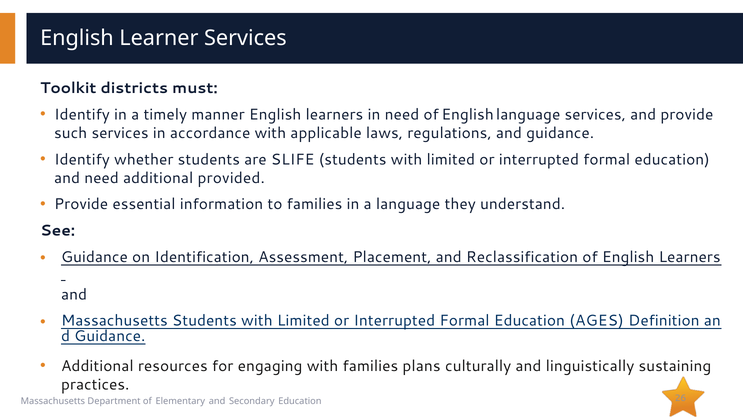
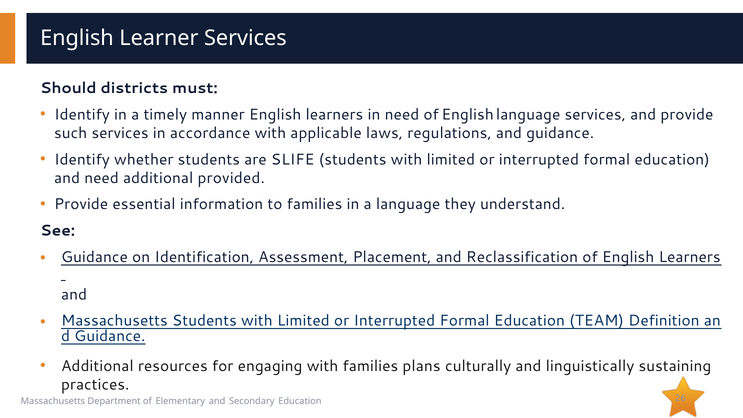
Toolkit: Toolkit -> Should
AGES: AGES -> TEAM
